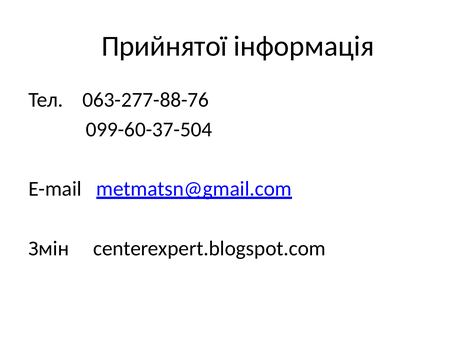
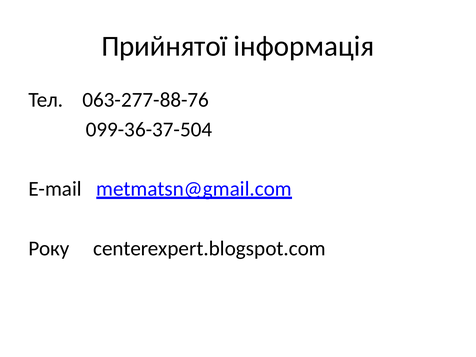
099-60-37-504: 099-60-37-504 -> 099-36-37-504
Змін: Змін -> Року
